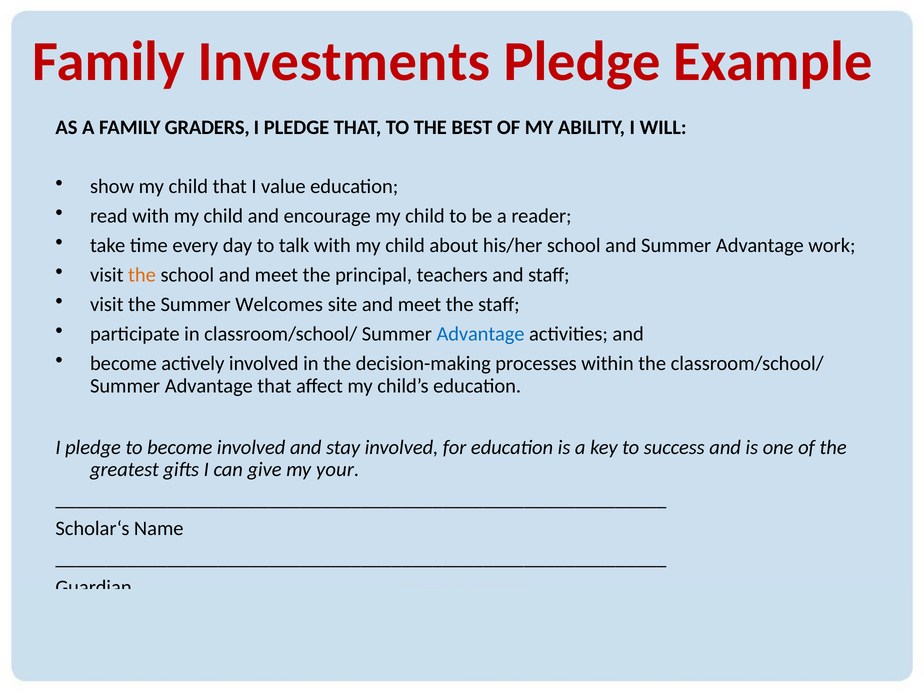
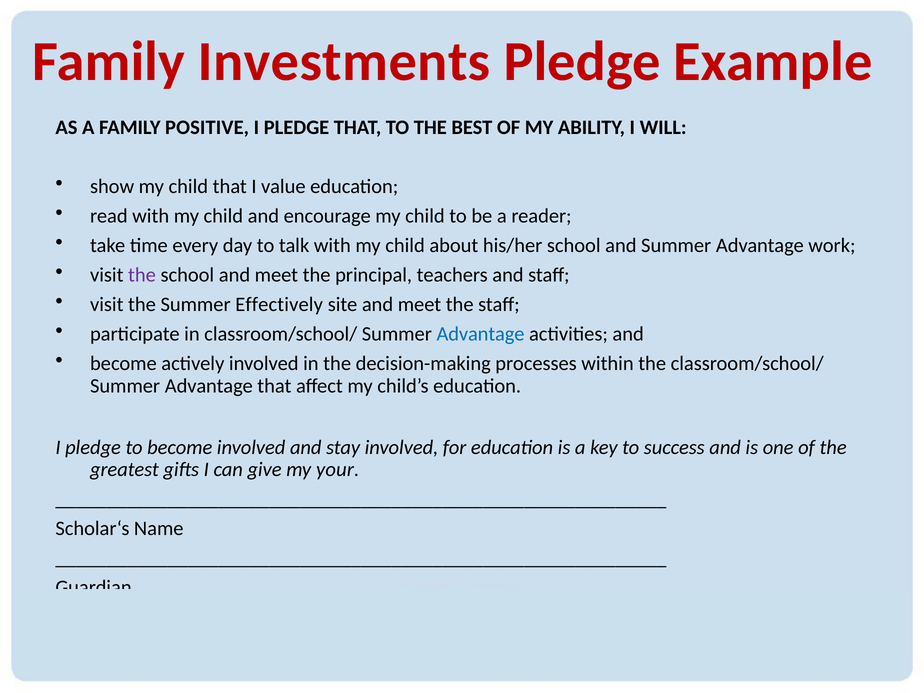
GRADERS: GRADERS -> POSITIVE
the at (142, 275) colour: orange -> purple
Welcomes: Welcomes -> Effectively
